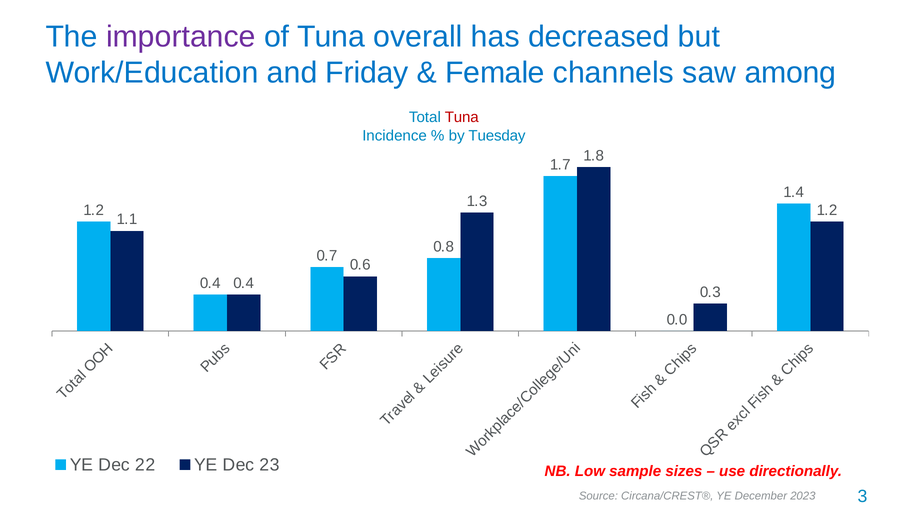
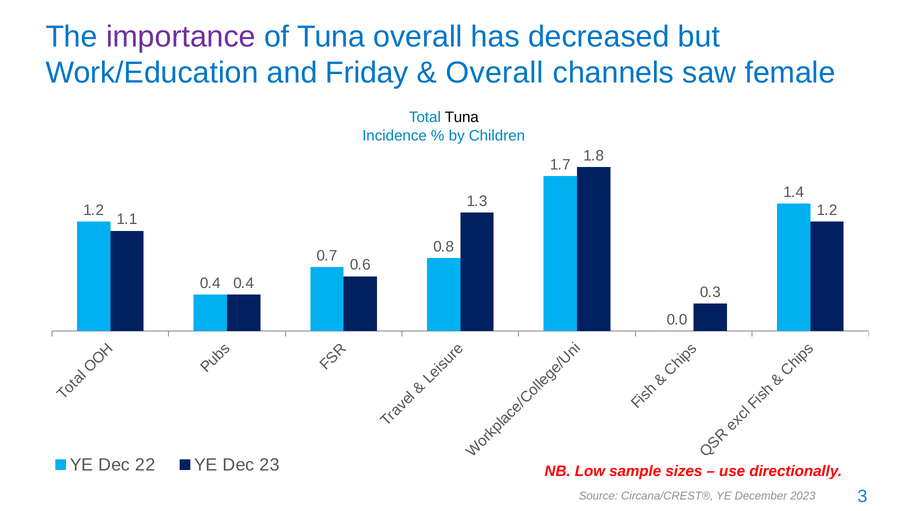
Female at (495, 73): Female -> Overall
among: among -> female
Tuna at (462, 117) colour: red -> black
Tuesday: Tuesday -> Children
